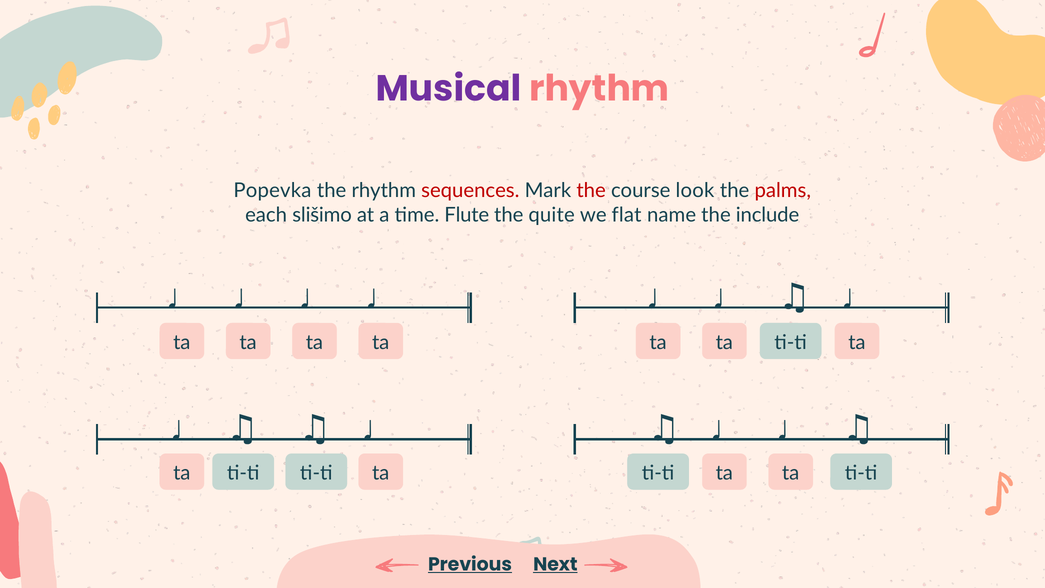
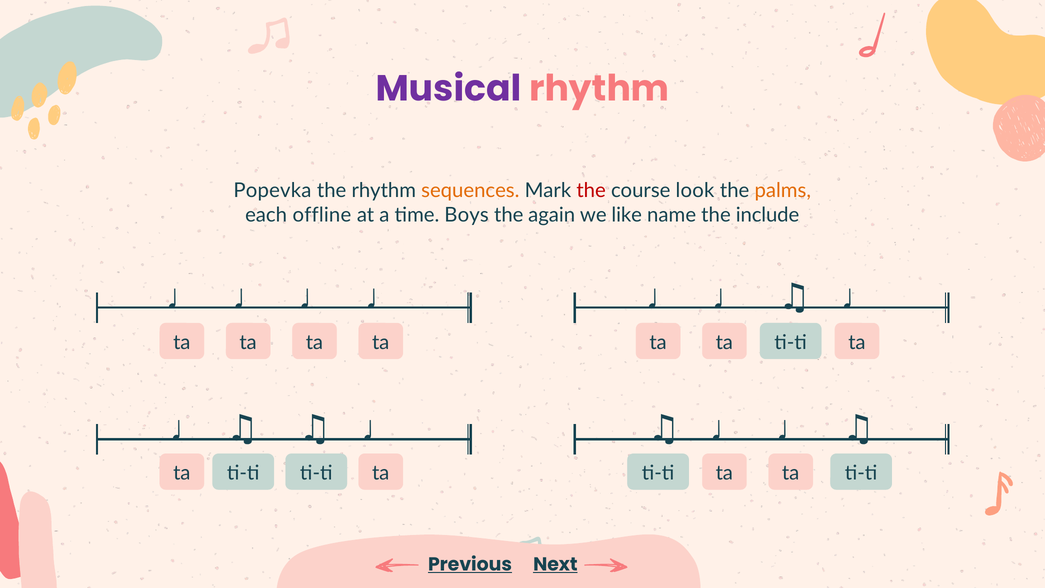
sequences colour: red -> orange
palms colour: red -> orange
slišimo: slišimo -> offline
Flute: Flute -> Boys
quite: quite -> again
flat: flat -> like
